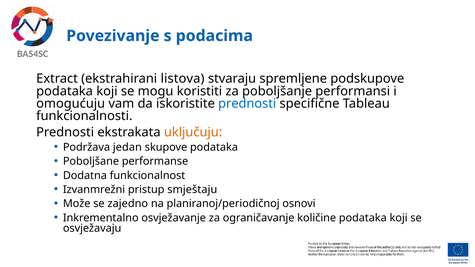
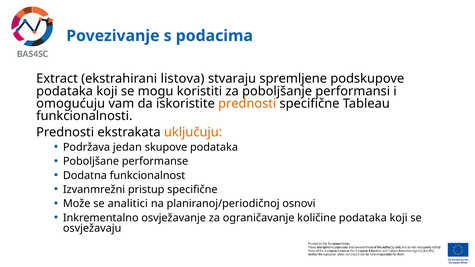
prednosti at (247, 104) colour: blue -> orange
pristup smještaju: smještaju -> specifične
zajedno: zajedno -> analitici
